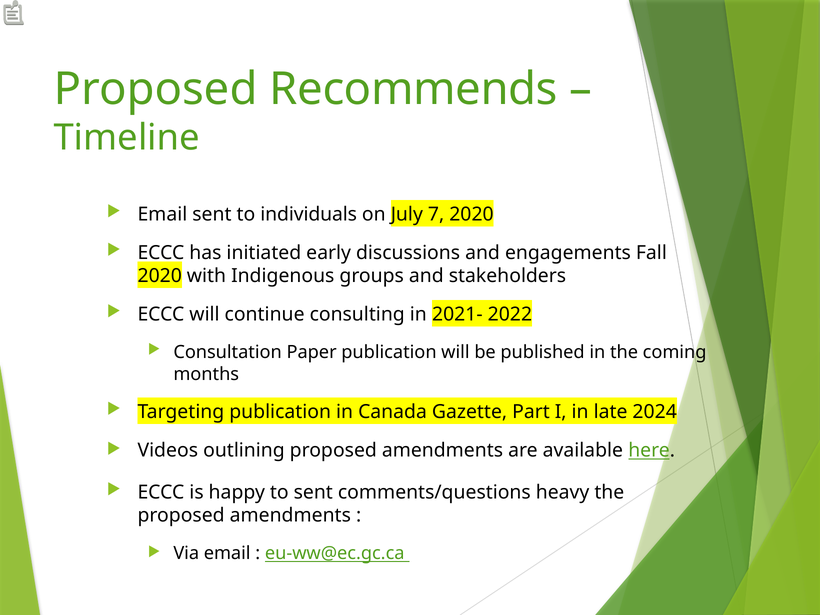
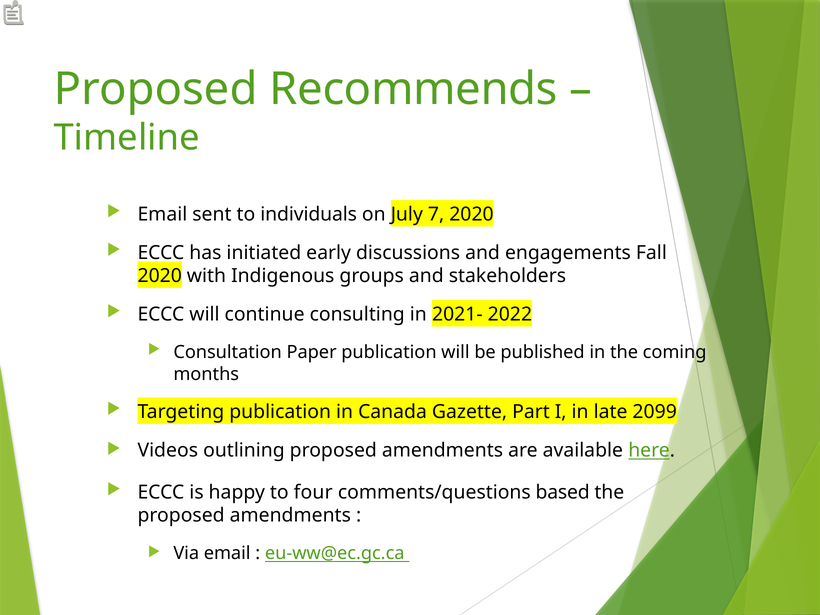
2024: 2024 -> 2099
to sent: sent -> four
heavy: heavy -> based
